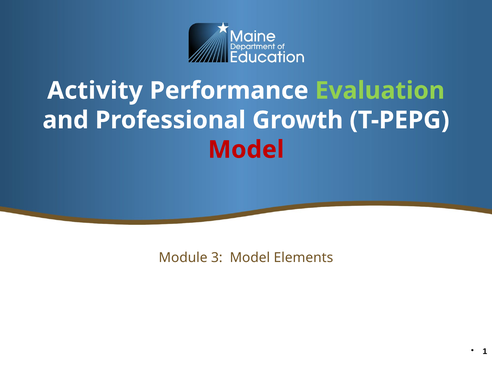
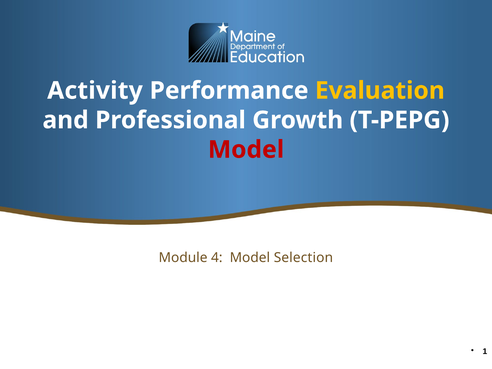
Evaluation colour: light green -> yellow
3: 3 -> 4
Elements: Elements -> Selection
